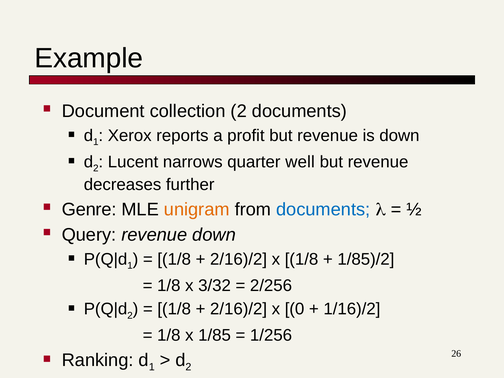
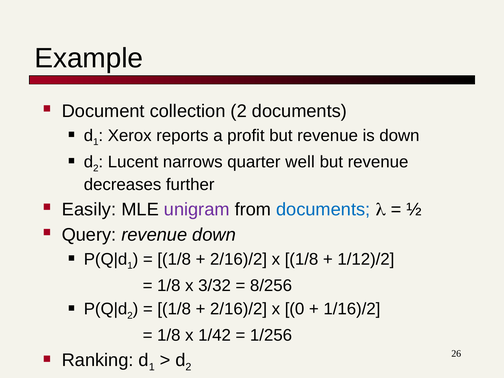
Genre: Genre -> Easily
unigram colour: orange -> purple
1/85)/2: 1/85)/2 -> 1/12)/2
2/256: 2/256 -> 8/256
1/85: 1/85 -> 1/42
